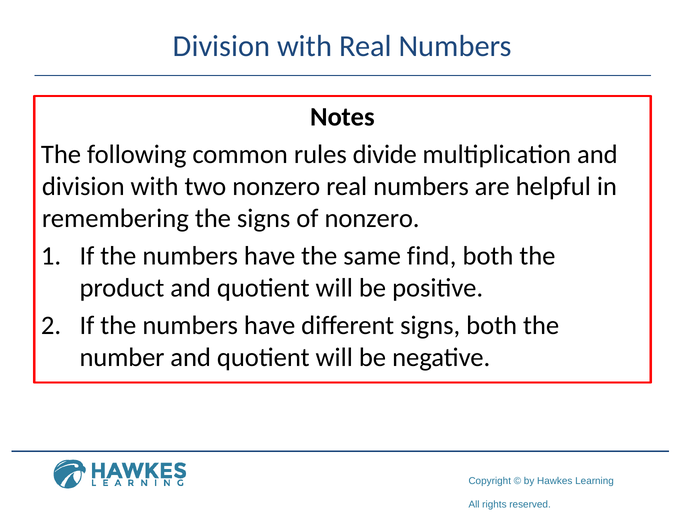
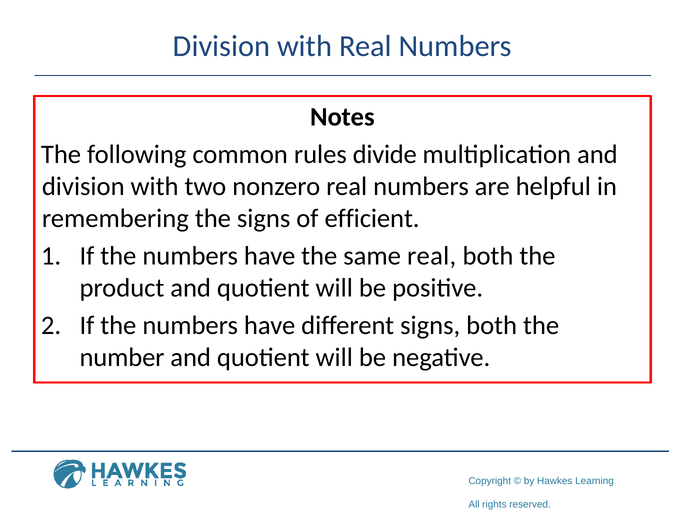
of nonzero: nonzero -> efficient
same find: find -> real
